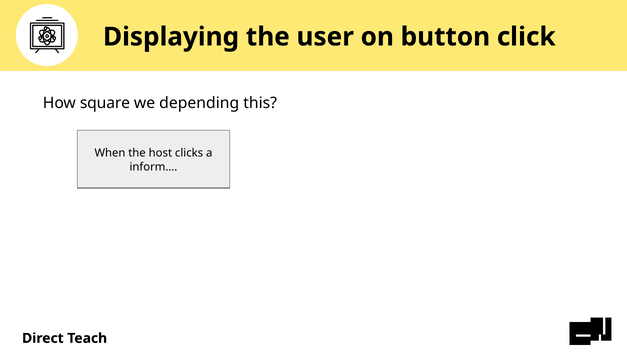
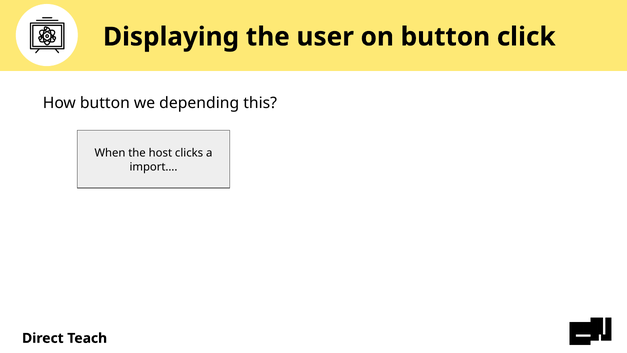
How square: square -> button
inform…: inform… -> import…
